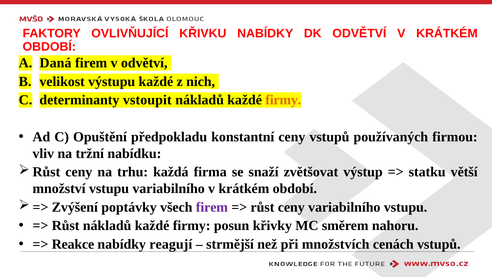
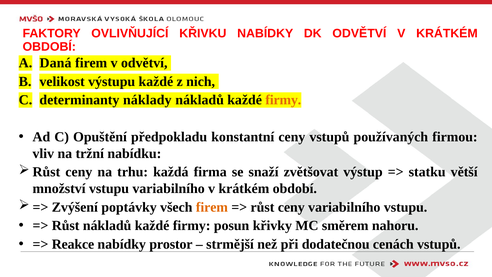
vstoupit: vstoupit -> náklady
firem at (212, 207) colour: purple -> orange
reagují: reagují -> prostor
množstvích: množstvích -> dodatečnou
